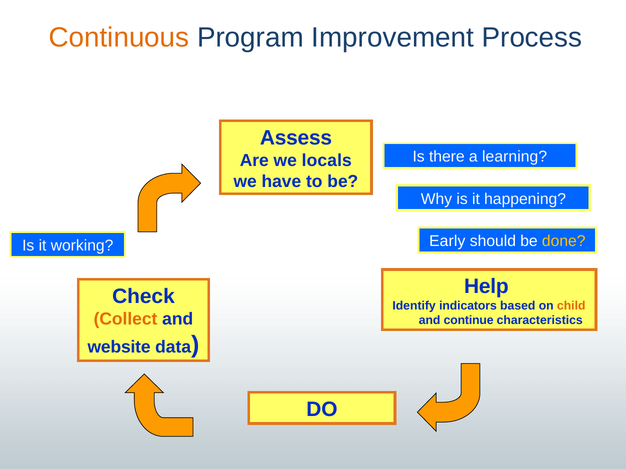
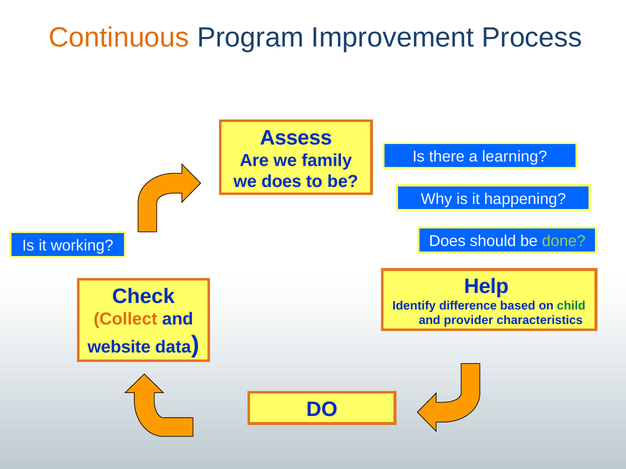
locals: locals -> family
we have: have -> does
Early at (447, 241): Early -> Does
done colour: yellow -> light green
indicators: indicators -> difference
child colour: orange -> green
continue: continue -> provider
